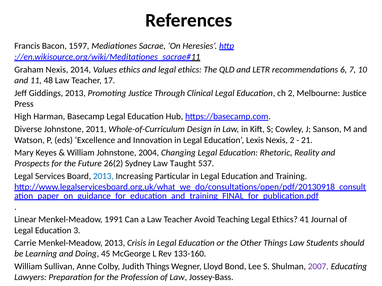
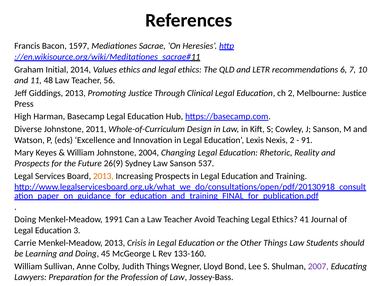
Graham Nexis: Nexis -> Initial
17: 17 -> 56
21: 21 -> 91
26(2: 26(2 -> 26(9
Law Taught: Taught -> Sanson
2013 at (103, 176) colour: blue -> orange
Increasing Particular: Particular -> Prospects
Linear at (25, 220): Linear -> Doing
